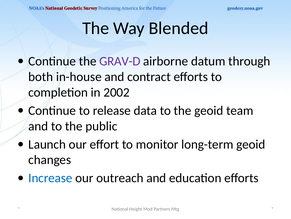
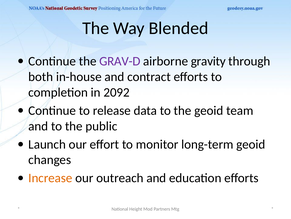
datum: datum -> gravity
2002: 2002 -> 2092
Increase colour: blue -> orange
